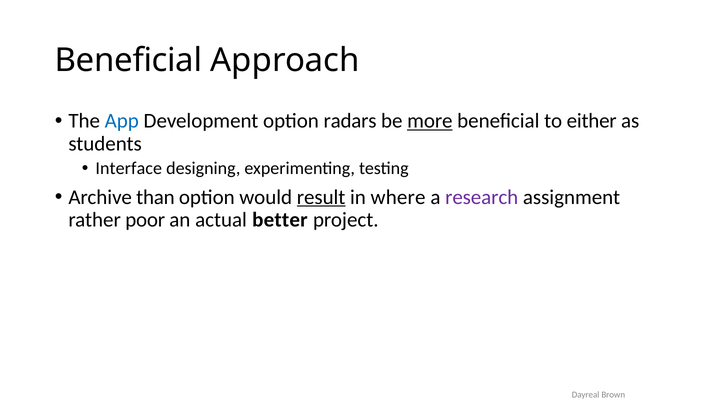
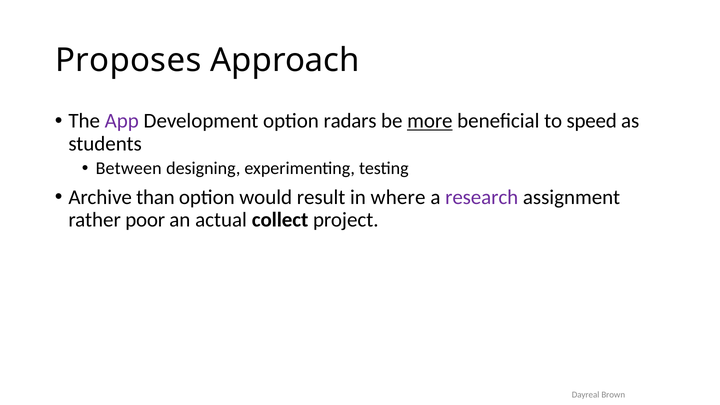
Beneficial at (129, 60): Beneficial -> Proposes
App colour: blue -> purple
either: either -> speed
Interface: Interface -> Between
result underline: present -> none
better: better -> collect
